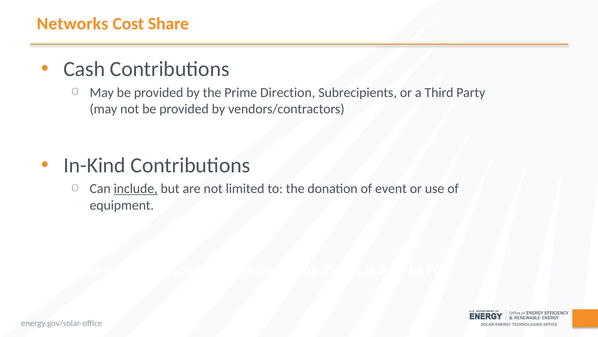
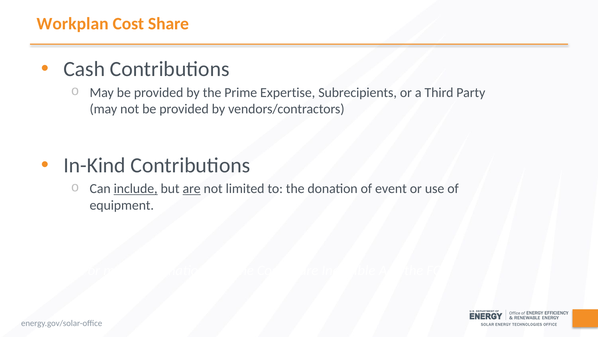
Networks: Networks -> Workplan
Direction: Direction -> Expertise
are underline: none -> present
